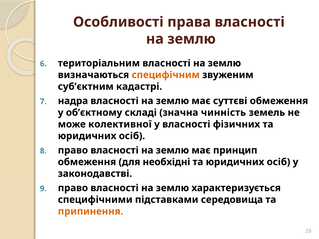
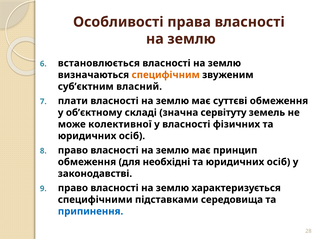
територіальним: територіальним -> встановлюється
кадастрі: кадастрі -> власний
надра: надра -> плати
чинність: чинність -> сервітуту
припинення colour: orange -> blue
